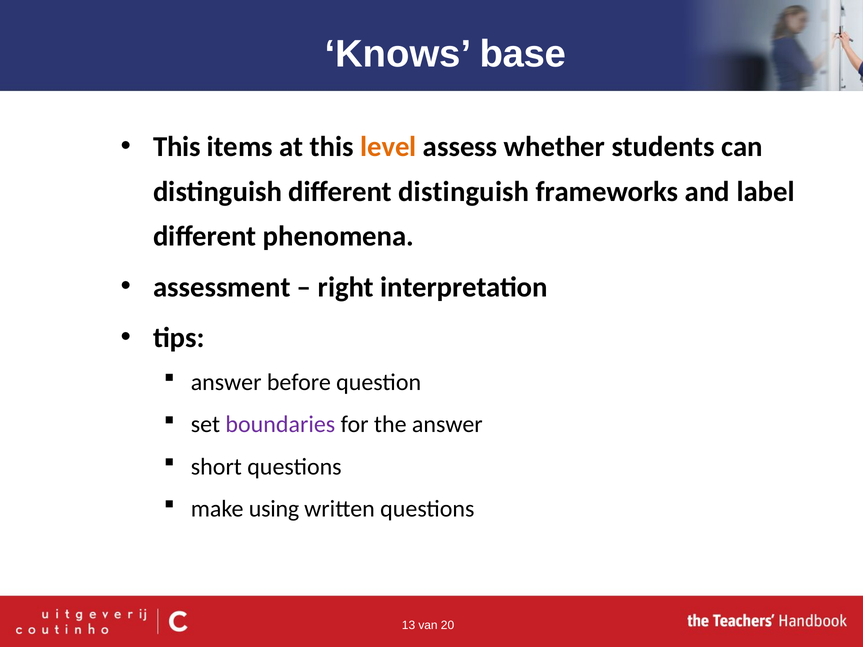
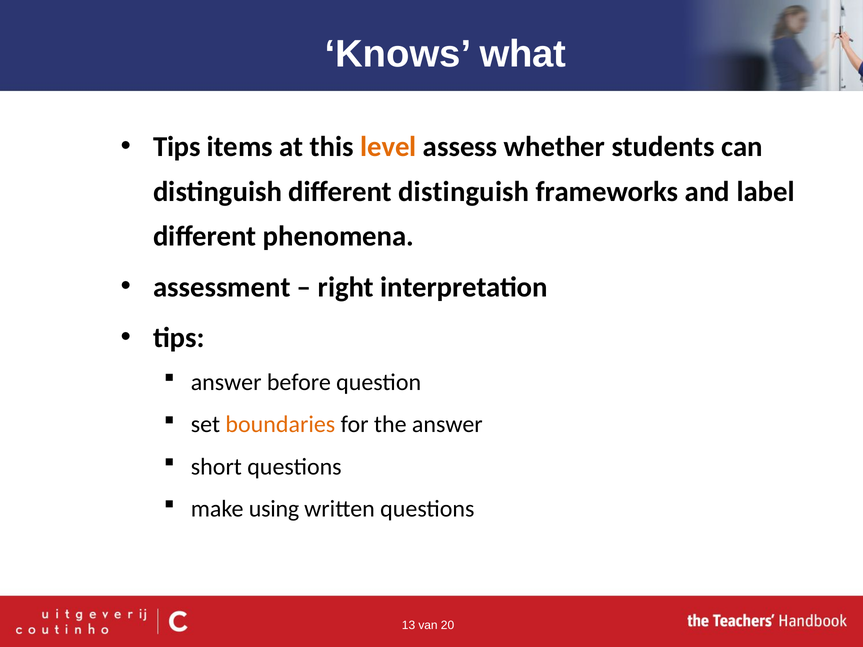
base: base -> what
This at (177, 147): This -> Tips
boundaries colour: purple -> orange
